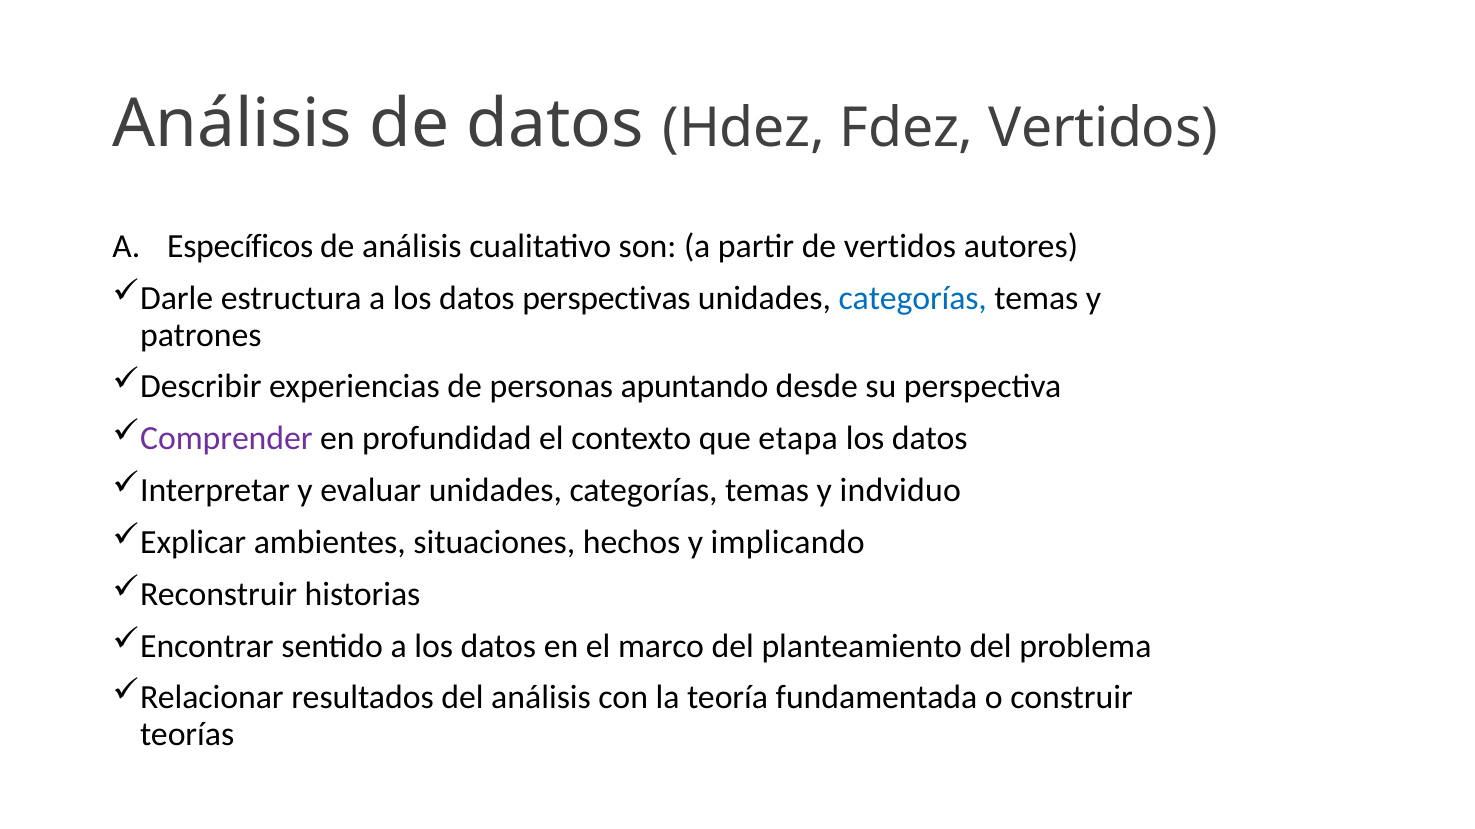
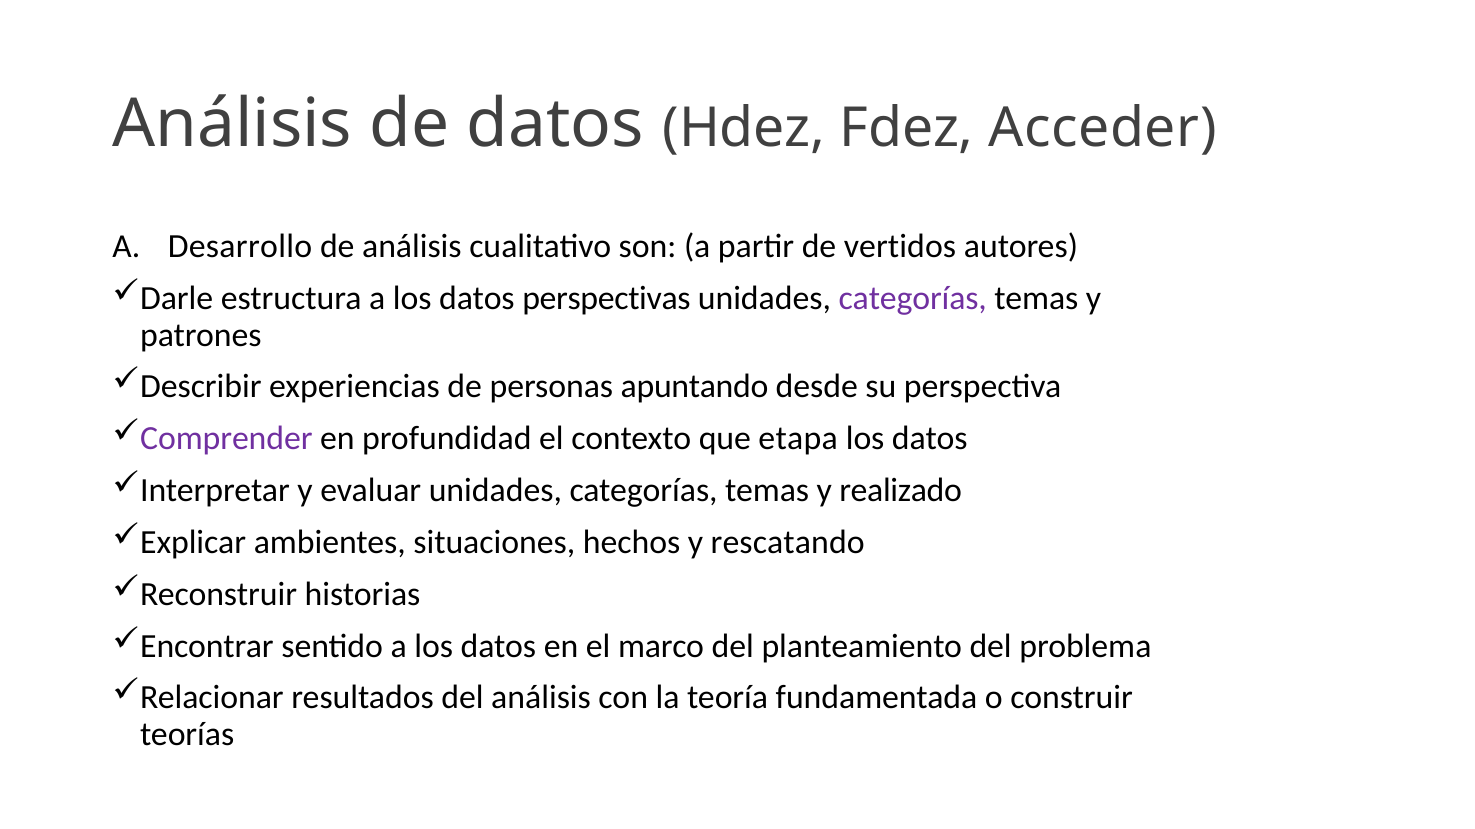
Fdez Vertidos: Vertidos -> Acceder
Específicos: Específicos -> Desarrollo
categorías at (913, 299) colour: blue -> purple
indviduo: indviduo -> realizado
implicando: implicando -> rescatando
